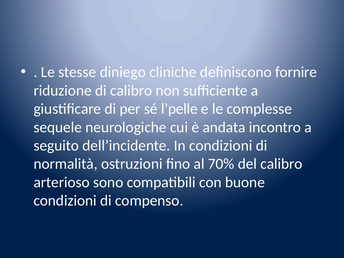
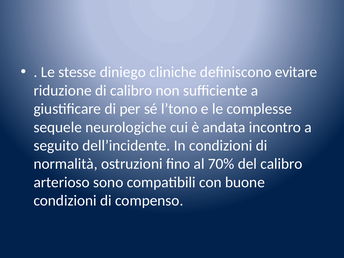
fornire: fornire -> evitare
l’pelle: l’pelle -> l’tono
